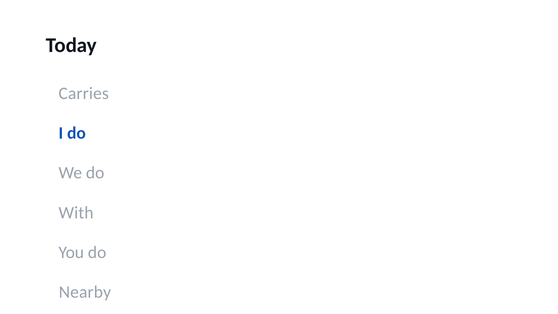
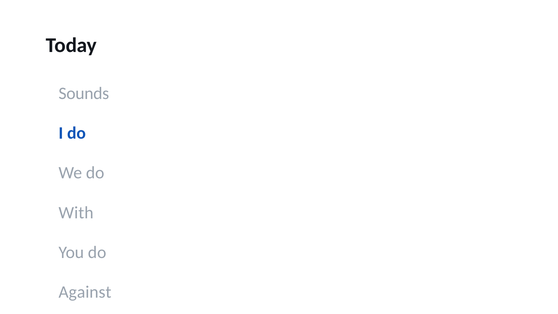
Carries: Carries -> Sounds
Nearby: Nearby -> Against
